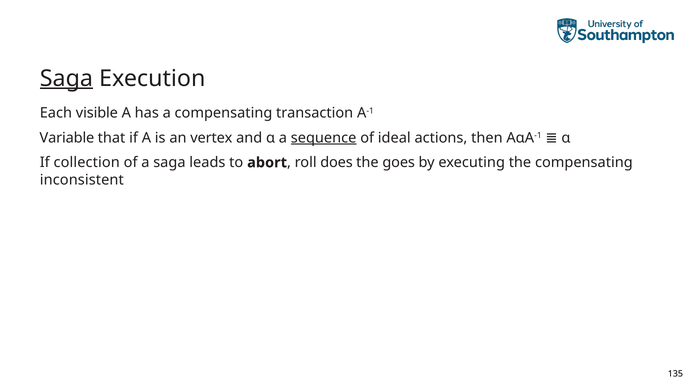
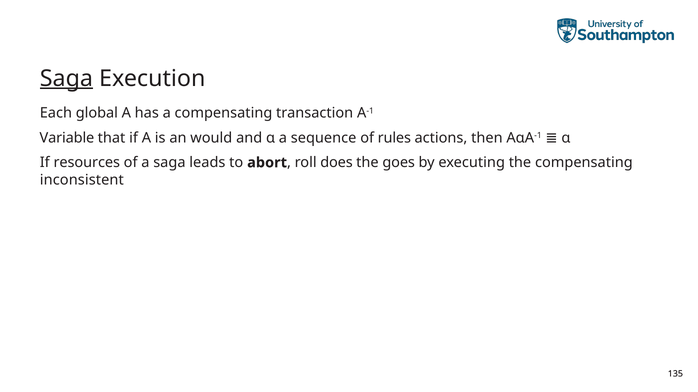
visible: visible -> global
vertex: vertex -> would
sequence underline: present -> none
ideal: ideal -> rules
collection: collection -> resources
